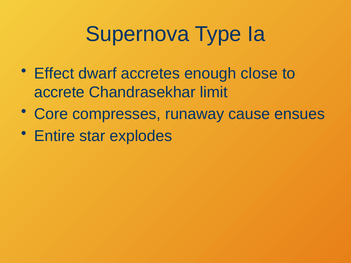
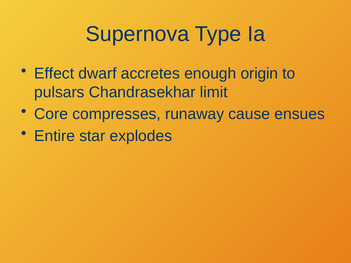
close: close -> origin
accrete: accrete -> pulsars
